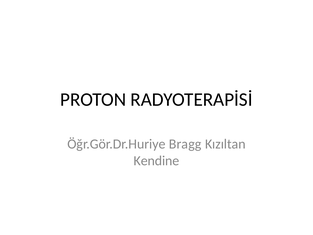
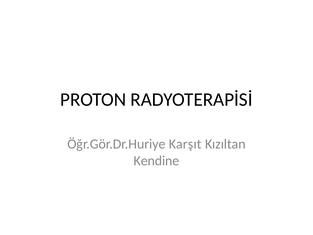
Bragg: Bragg -> Karşıt
